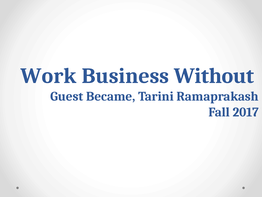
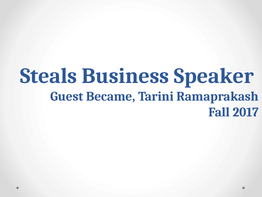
Work: Work -> Steals
Without: Without -> Speaker
